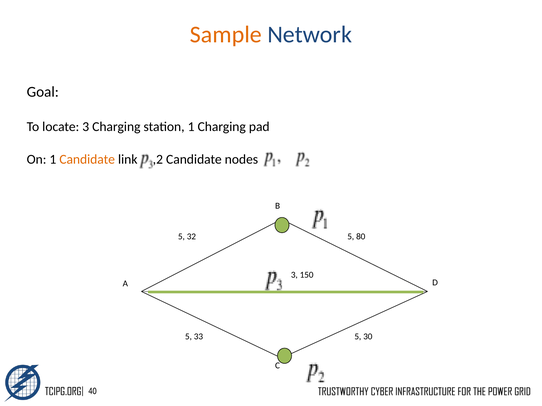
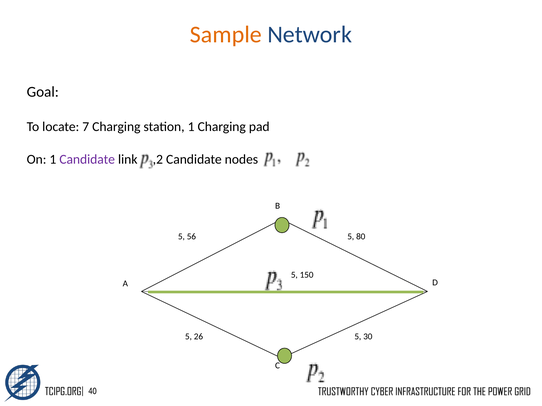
locate 3: 3 -> 7
Candidate at (87, 159) colour: orange -> purple
32: 32 -> 56
3 at (294, 275): 3 -> 5
33: 33 -> 26
